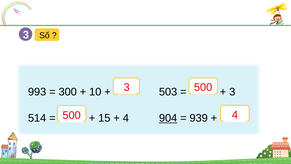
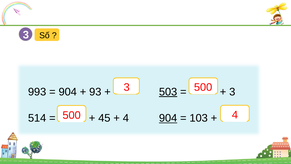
300 at (68, 92): 300 -> 904
10: 10 -> 93
503 underline: none -> present
15: 15 -> 45
939: 939 -> 103
